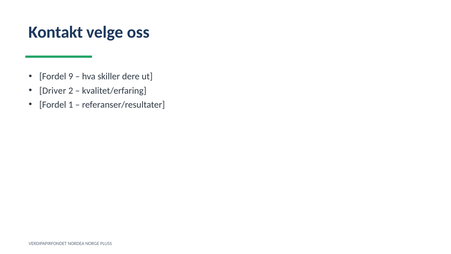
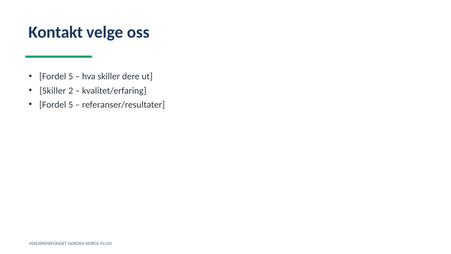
9 at (71, 76): 9 -> 5
Driver at (53, 90): Driver -> Skiller
1 at (71, 105): 1 -> 5
